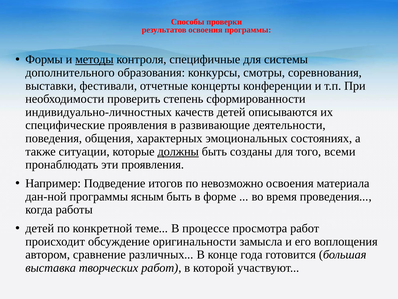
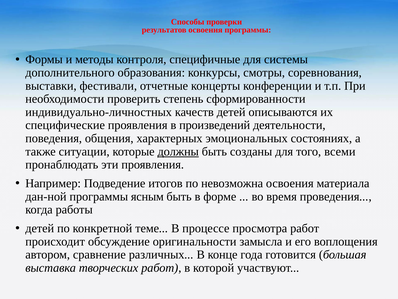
методы underline: present -> none
развивающие: развивающие -> произведений
невозможно: невозможно -> невозможна
